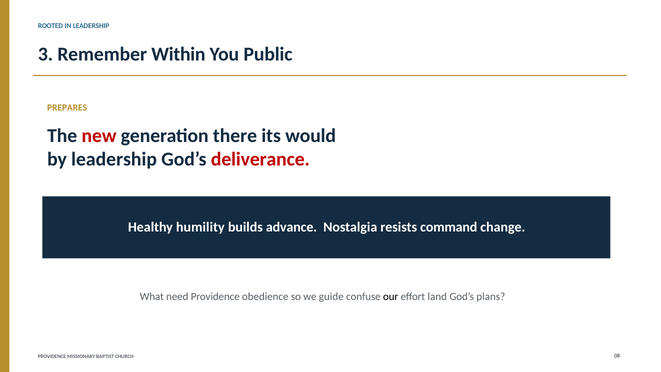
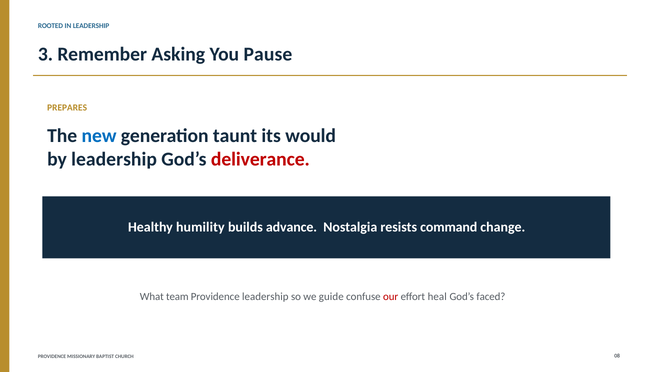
Within: Within -> Asking
Public: Public -> Pause
new colour: red -> blue
there: there -> taunt
need: need -> team
Providence obedience: obedience -> leadership
our colour: black -> red
land: land -> heal
plans: plans -> faced
